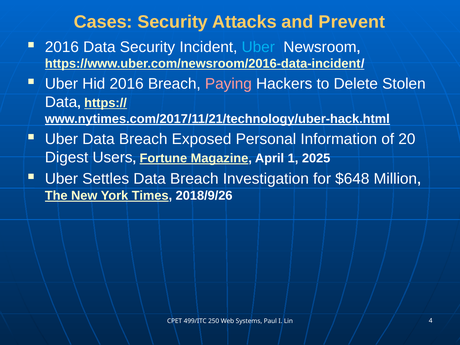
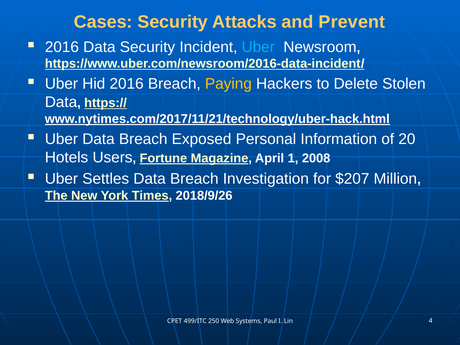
Paying colour: pink -> yellow
Digest: Digest -> Hotels
2025: 2025 -> 2008
$648: $648 -> $207
